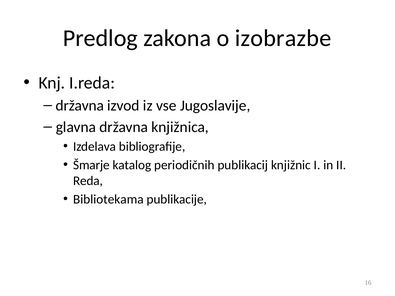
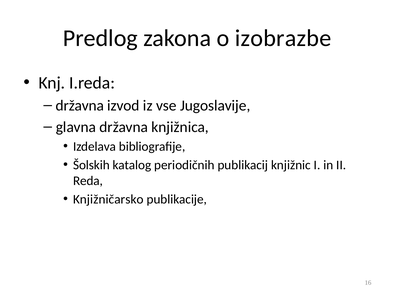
Šmarje: Šmarje -> Šolskih
Bibliotekama: Bibliotekama -> Knjižničarsko
